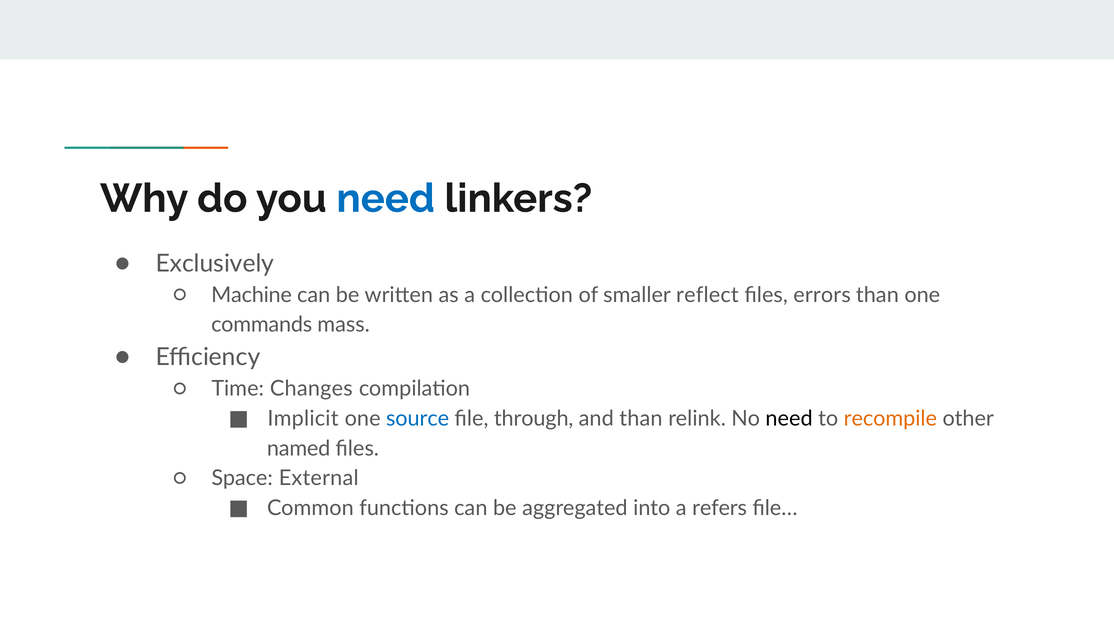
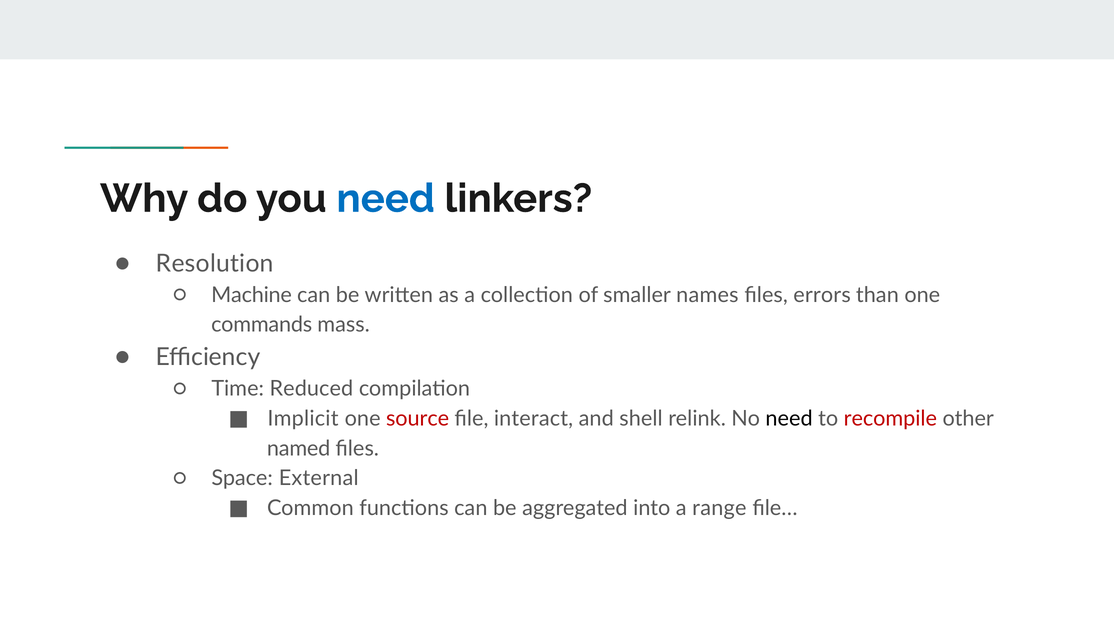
Exclusively: Exclusively -> Resolution
reflect: reflect -> names
Changes: Changes -> Reduced
source colour: blue -> red
through: through -> interact
and than: than -> shell
recompile colour: orange -> red
refers: refers -> range
